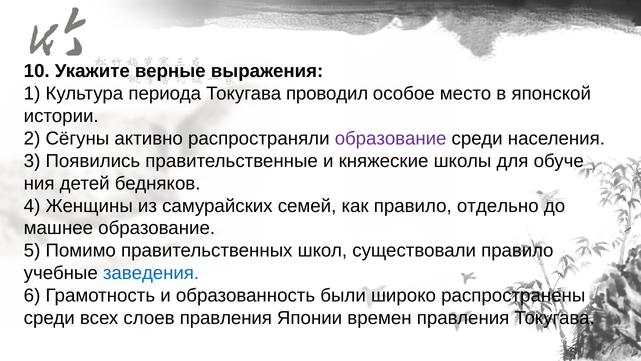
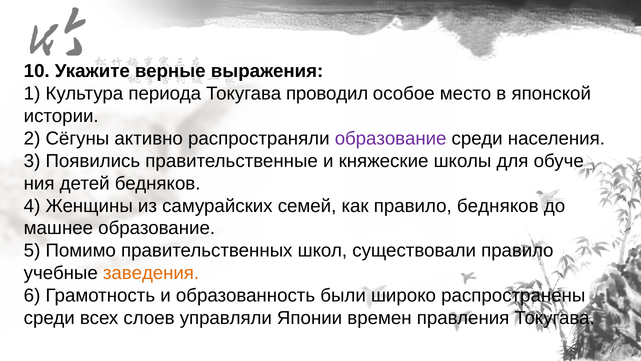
правило отдельно: отдельно -> бедняков
заведения colour: blue -> orange
слоев правления: правления -> управляли
